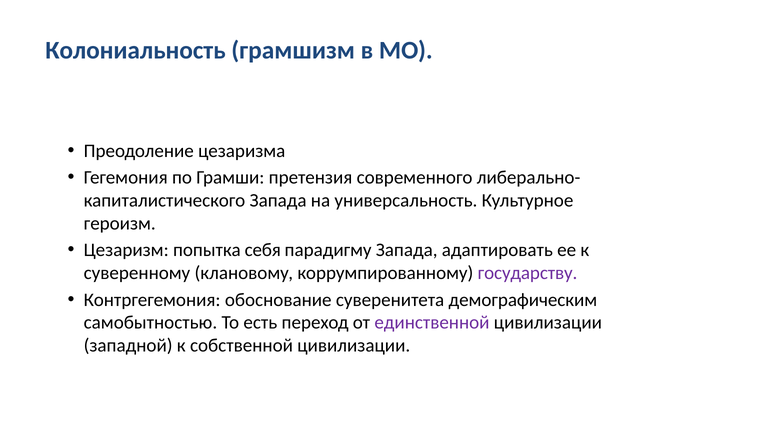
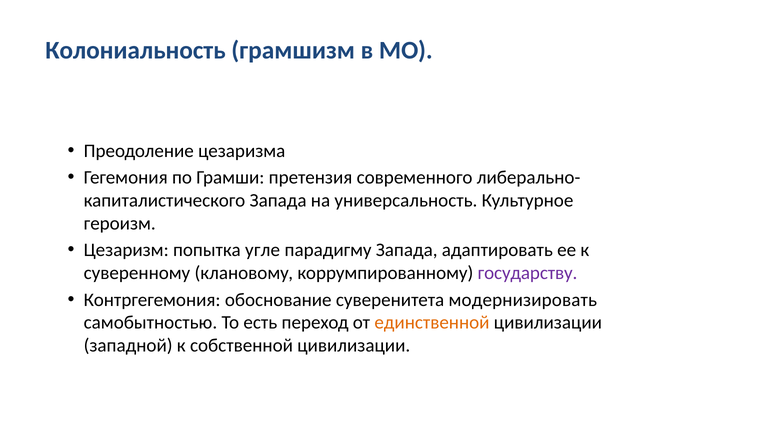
себя: себя -> угле
демографическим: демографическим -> модернизировать
единственной colour: purple -> orange
